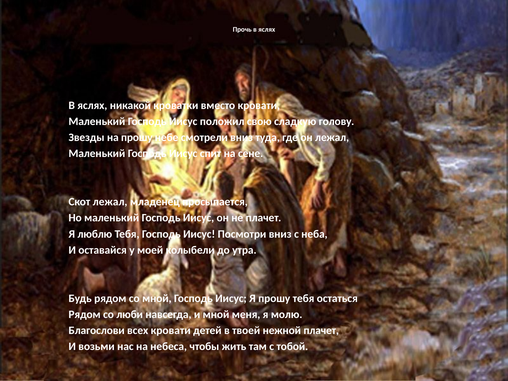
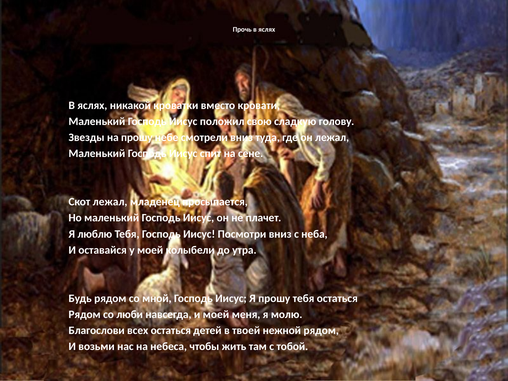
и мной: мной -> моей
всех кровати: кровати -> остаться
нежной плачет: плачет -> рядом
